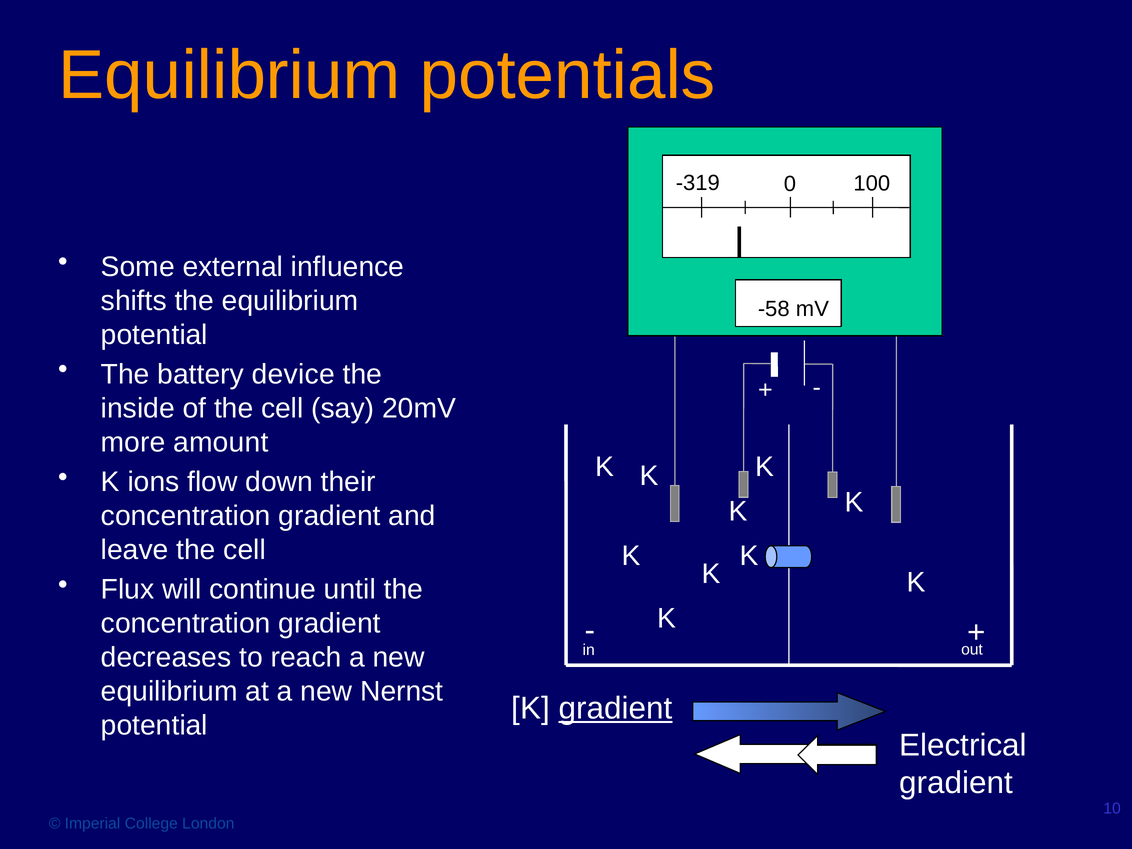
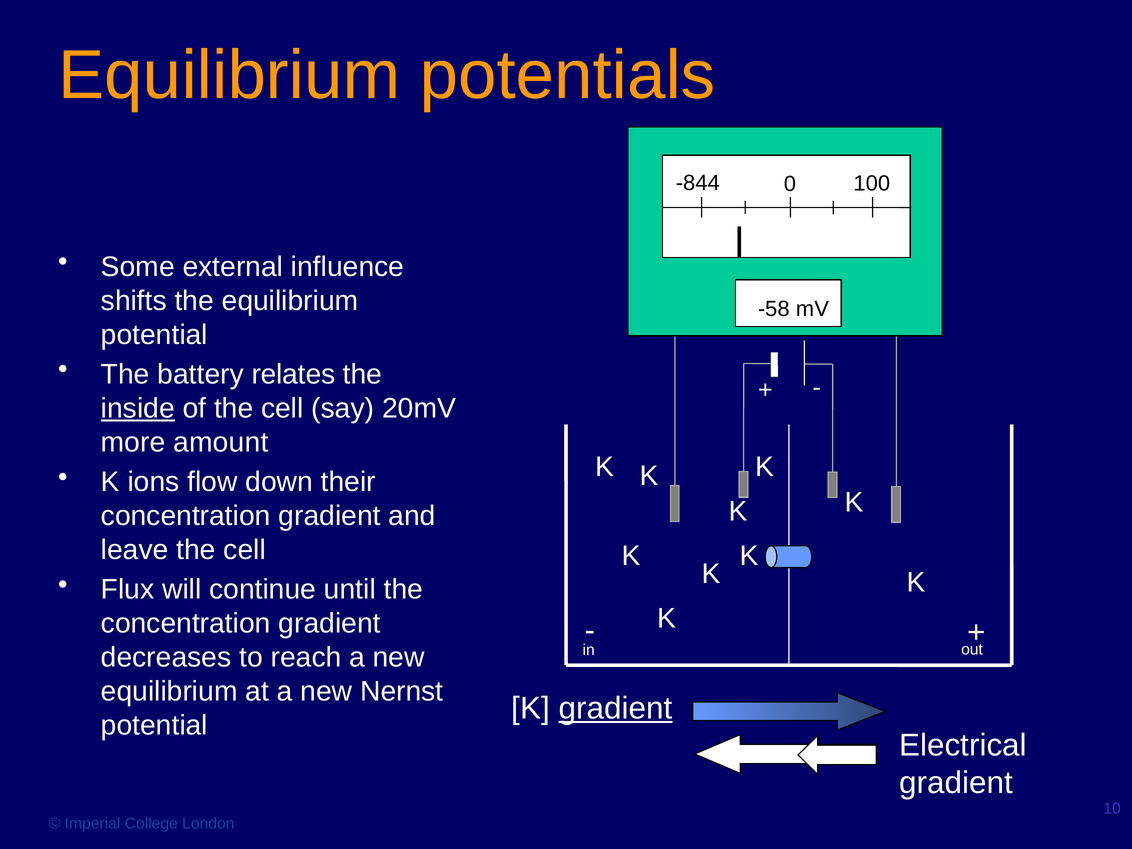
-319: -319 -> -844
device: device -> relates
inside underline: none -> present
